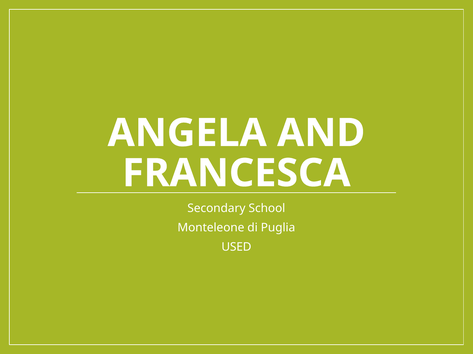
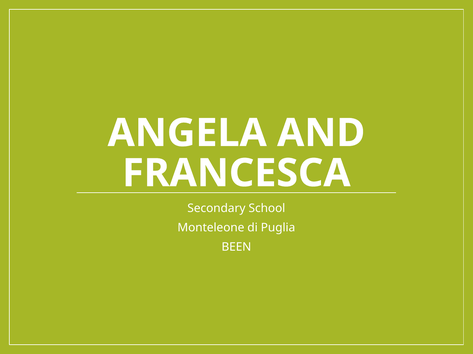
USED: USED -> BEEN
